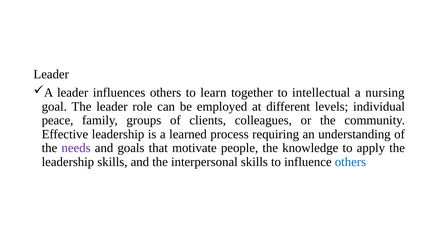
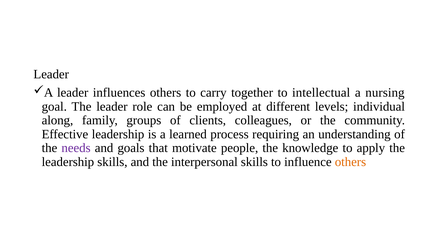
learn: learn -> carry
peace: peace -> along
others at (350, 162) colour: blue -> orange
